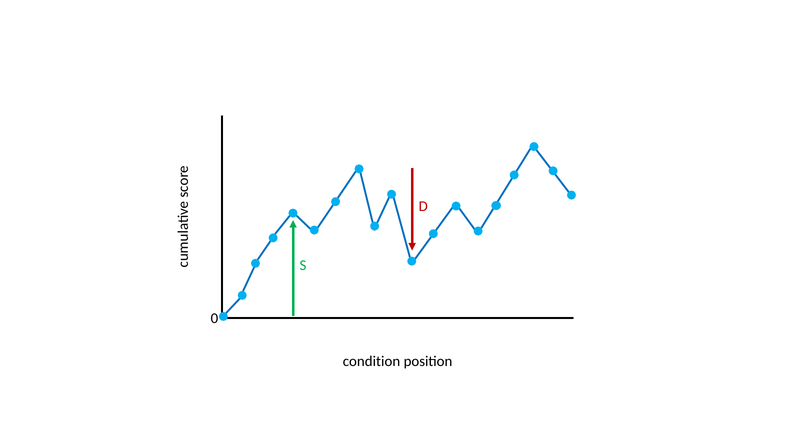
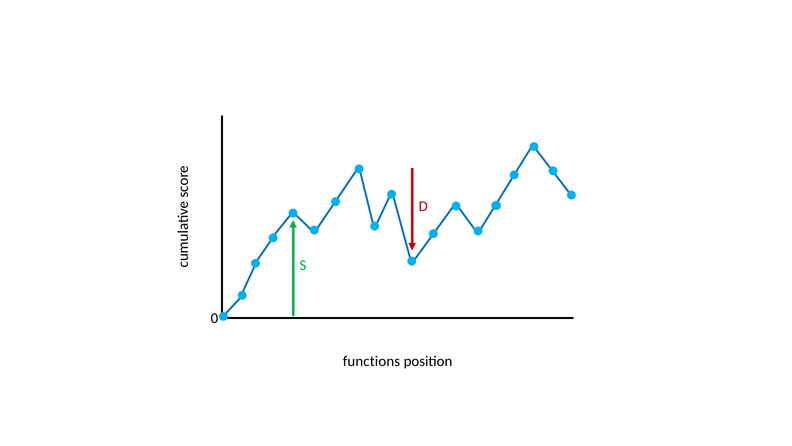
condition: condition -> functions
